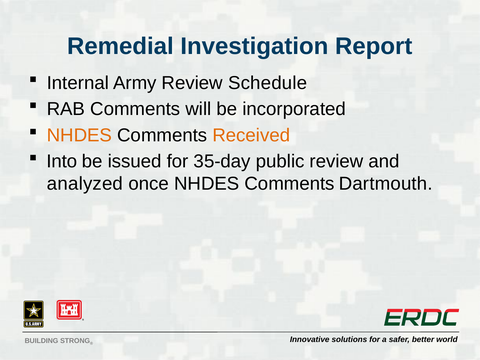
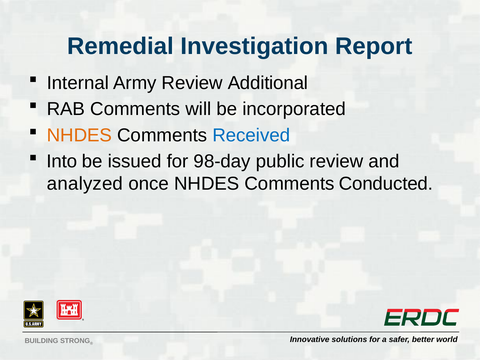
Schedule: Schedule -> Additional
Received colour: orange -> blue
35-day: 35-day -> 98-day
Dartmouth: Dartmouth -> Conducted
